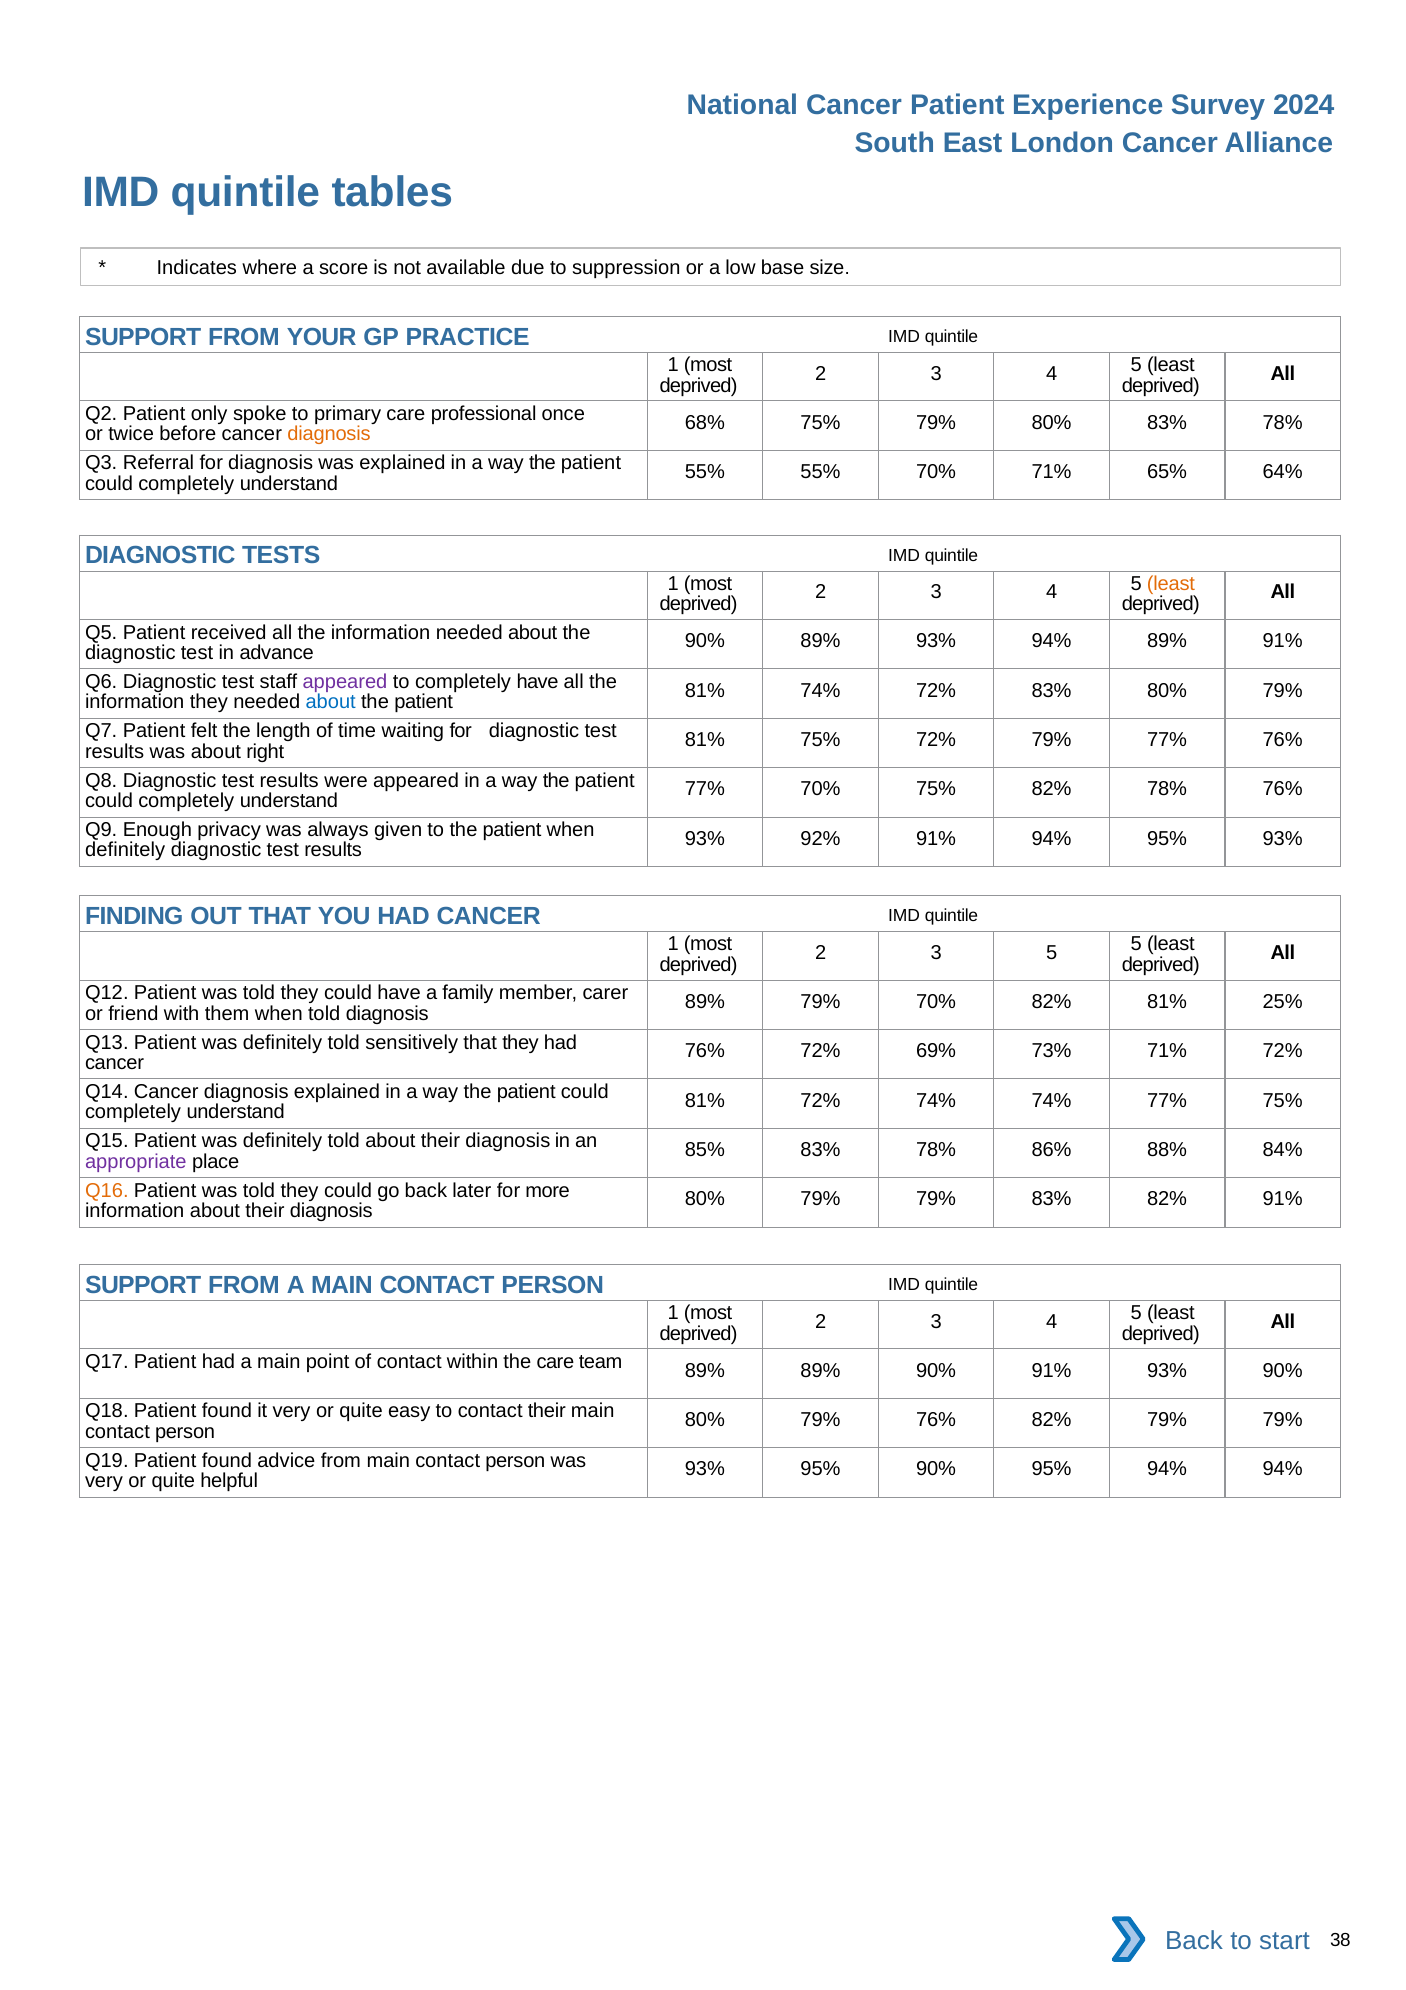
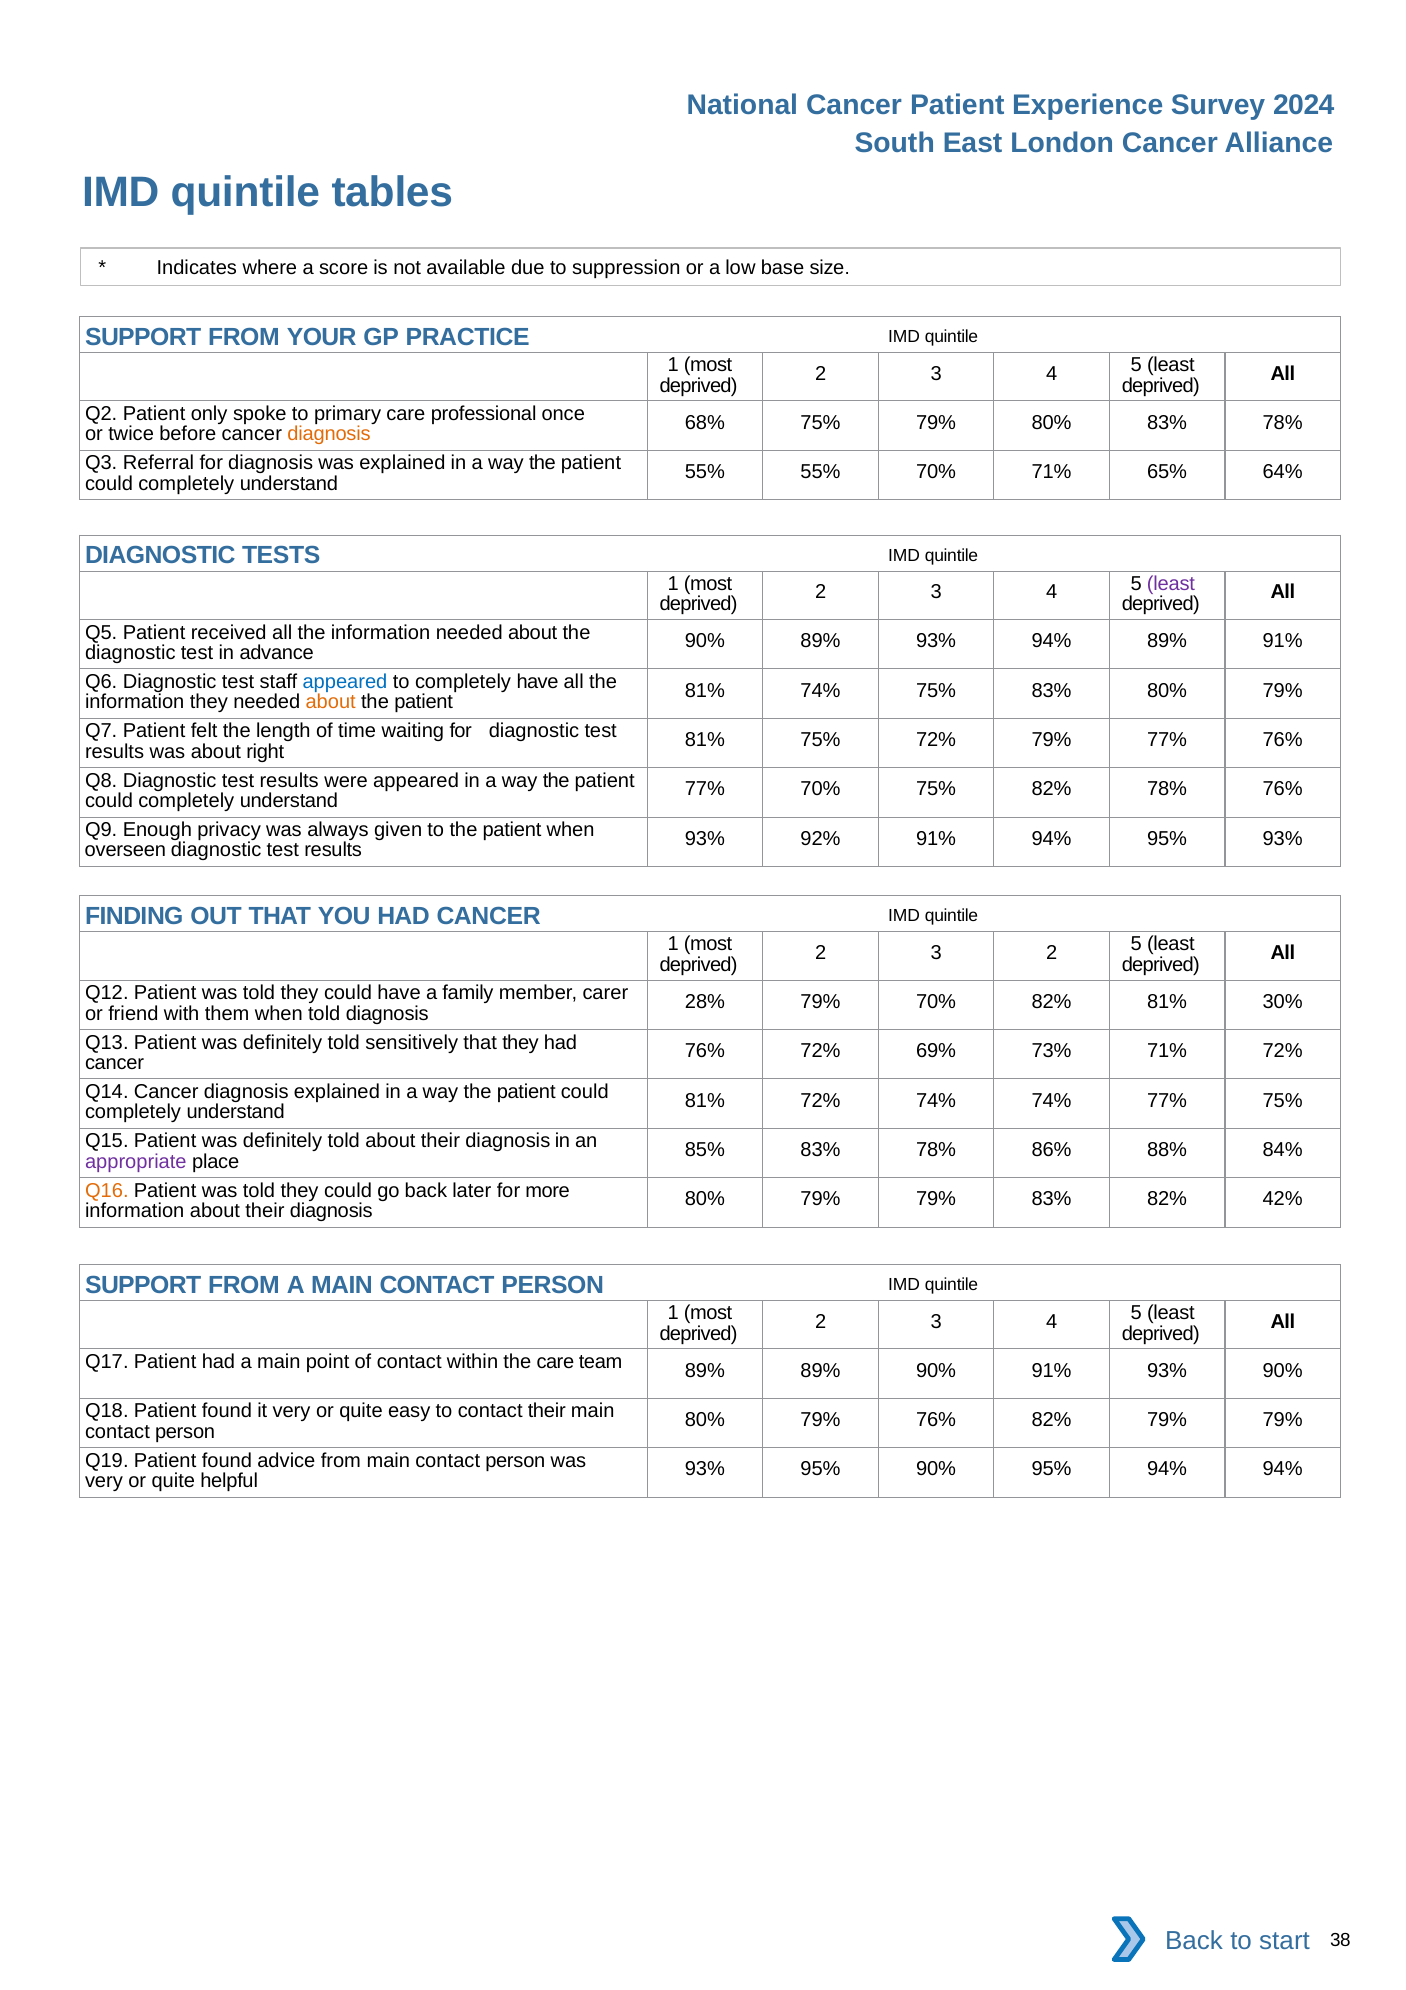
least at (1171, 584) colour: orange -> purple
appeared at (345, 682) colour: purple -> blue
74% 72%: 72% -> 75%
about at (331, 702) colour: blue -> orange
definitely at (125, 850): definitely -> overseen
3 5: 5 -> 2
89% at (705, 1001): 89% -> 28%
25%: 25% -> 30%
82% 91%: 91% -> 42%
